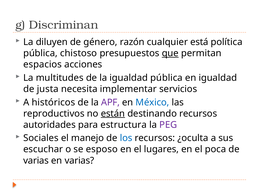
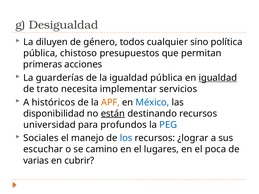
Discriminan: Discriminan -> Desigualdad
razón: razón -> todos
está: está -> sino
que underline: present -> none
espacios: espacios -> primeras
multitudes: multitudes -> guarderías
igualdad at (218, 78) underline: none -> present
justa: justa -> trato
APF colour: purple -> orange
reproductivos: reproductivos -> disponibilidad
autoridades: autoridades -> universidad
estructura: estructura -> profundos
PEG colour: purple -> blue
¿oculta: ¿oculta -> ¿lograr
esposo: esposo -> camino
en varias: varias -> cubrir
